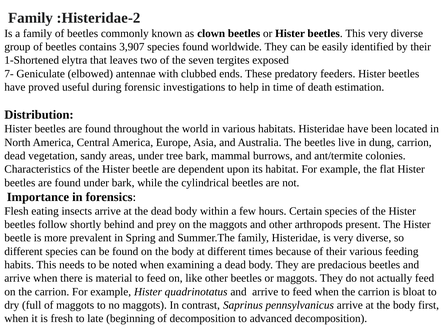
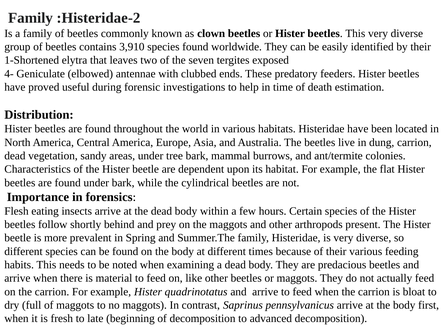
3,907: 3,907 -> 3,910
7-: 7- -> 4-
